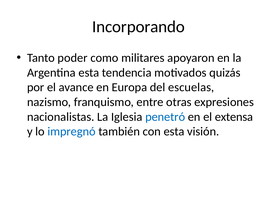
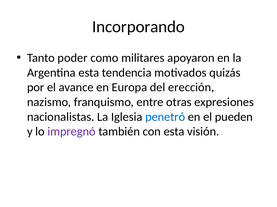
escuelas: escuelas -> erección
extensa: extensa -> pueden
impregnó colour: blue -> purple
